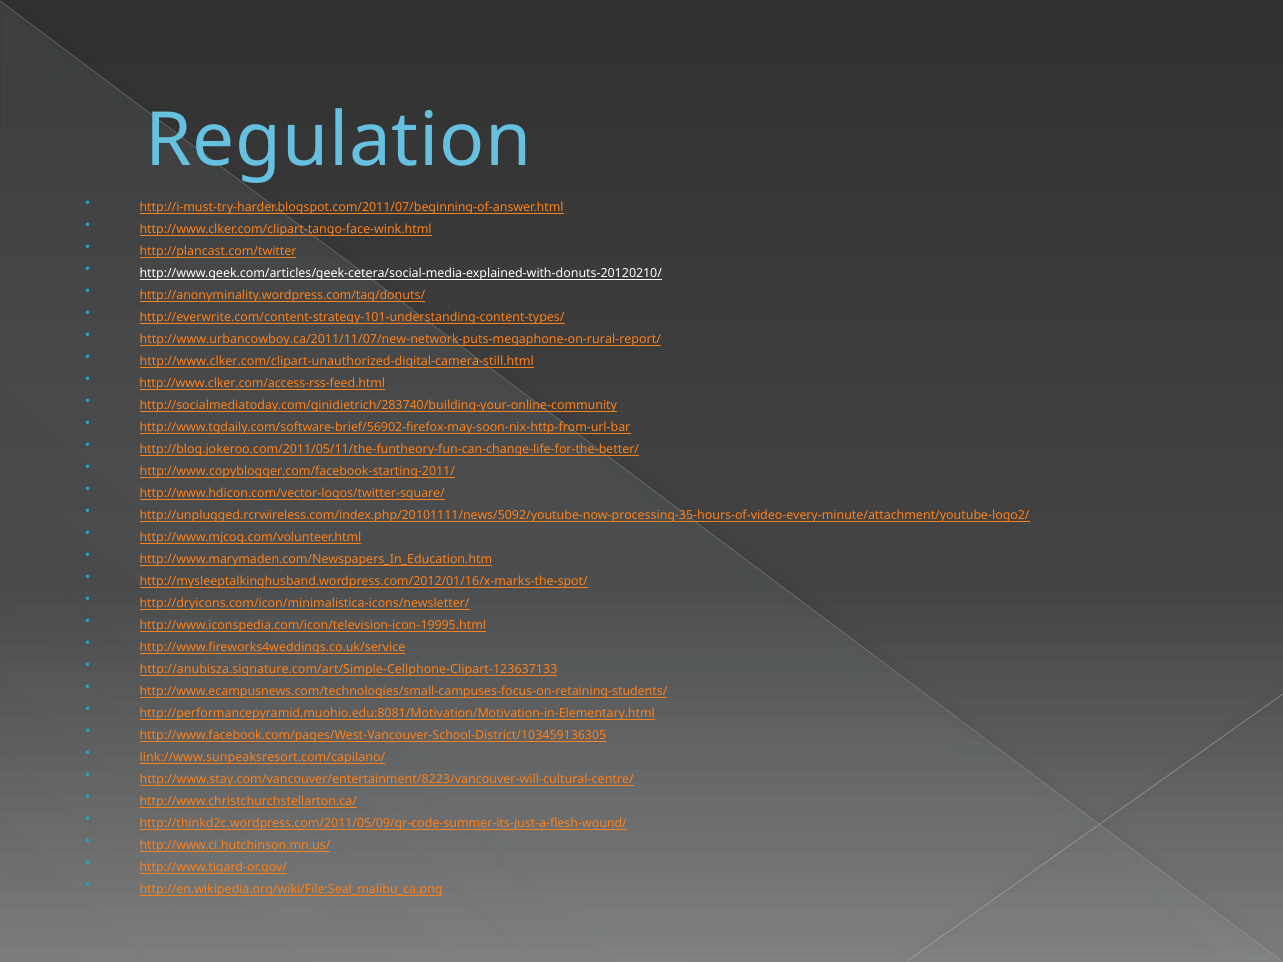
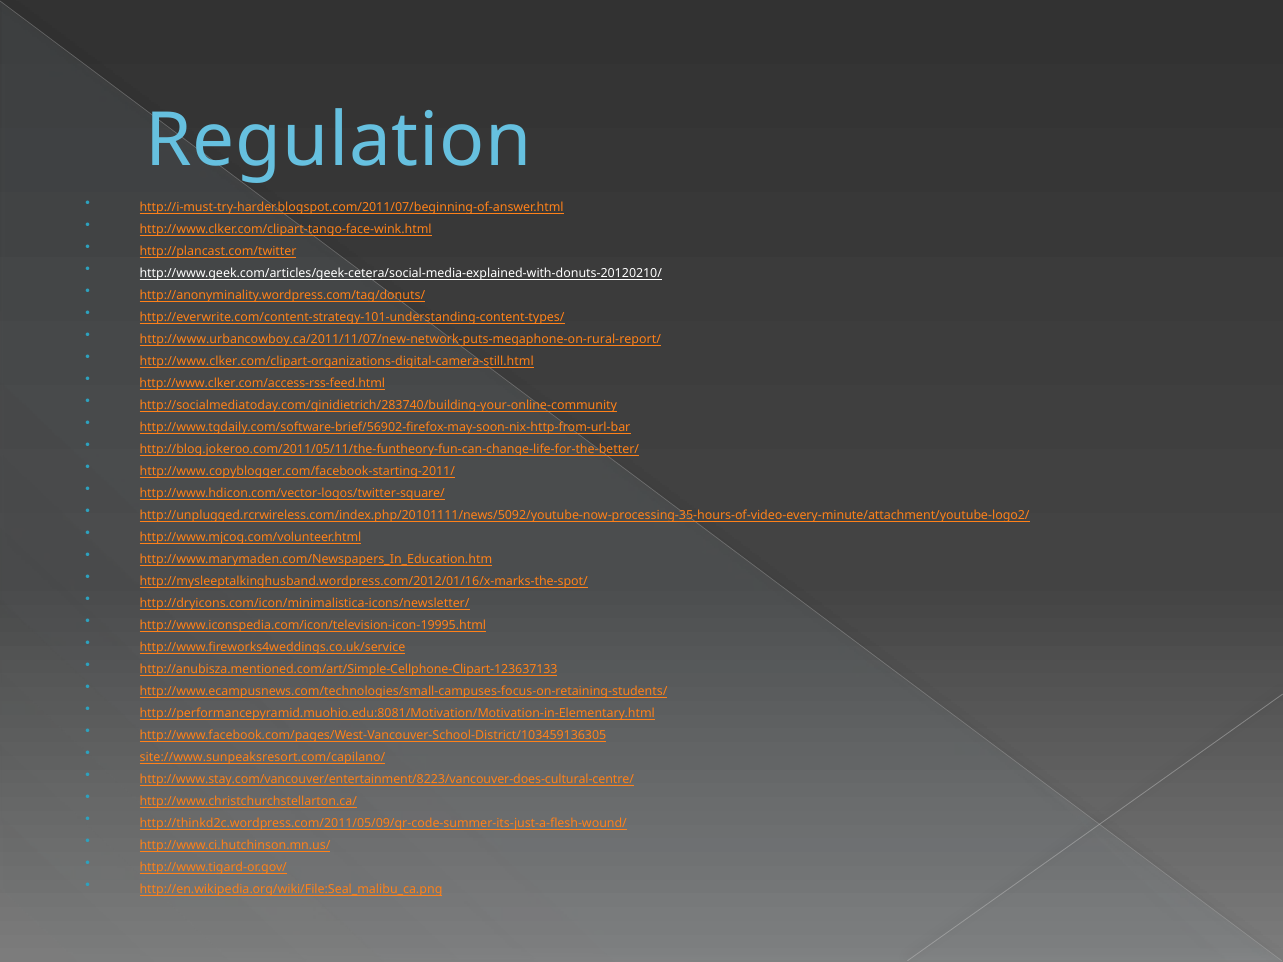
http://www.clker.com/clipart-unauthorized-digital-camera-still.html: http://www.clker.com/clipart-unauthorized-digital-camera-still.html -> http://www.clker.com/clipart-organizations-digital-camera-still.html
http://anubisza.signature.com/art/Simple-Cellphone-Clipart-123637133: http://anubisza.signature.com/art/Simple-Cellphone-Clipart-123637133 -> http://anubisza.mentioned.com/art/Simple-Cellphone-Clipart-123637133
link://www.sunpeaksresort.com/capilano/: link://www.sunpeaksresort.com/capilano/ -> site://www.sunpeaksresort.com/capilano/
http://www.stay.com/vancouver/entertainment/8223/vancouver-will-cultural-centre/: http://www.stay.com/vancouver/entertainment/8223/vancouver-will-cultural-centre/ -> http://www.stay.com/vancouver/entertainment/8223/vancouver-does-cultural-centre/
